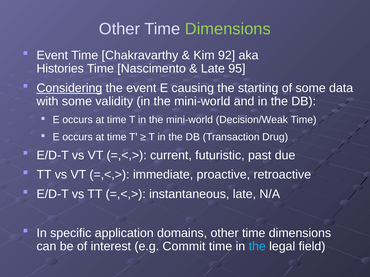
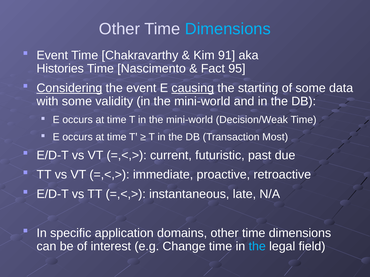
Dimensions at (228, 29) colour: light green -> light blue
92: 92 -> 91
Late at (213, 69): Late -> Fact
causing underline: none -> present
Drug: Drug -> Most
Commit: Commit -> Change
